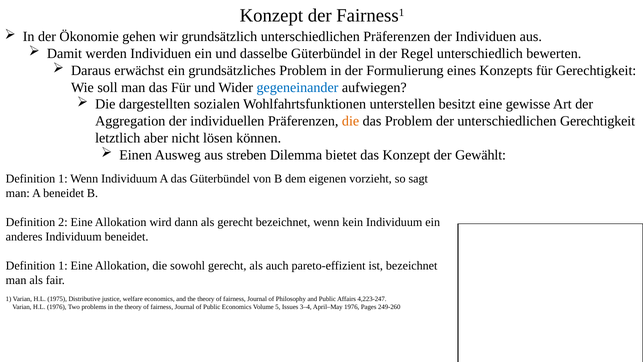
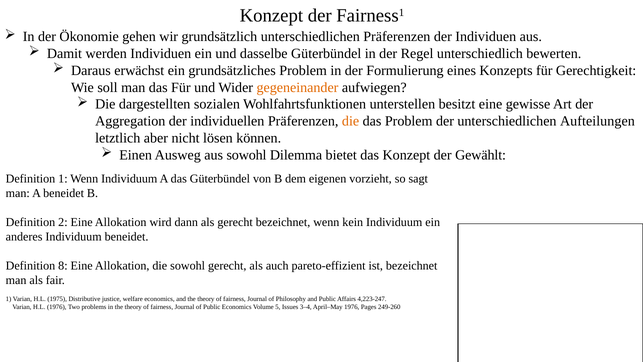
gegeneinander colour: blue -> orange
unterschiedlichen Gerechtigkeit: Gerechtigkeit -> Aufteilungen
aus streben: streben -> sowohl
1 at (63, 265): 1 -> 8
